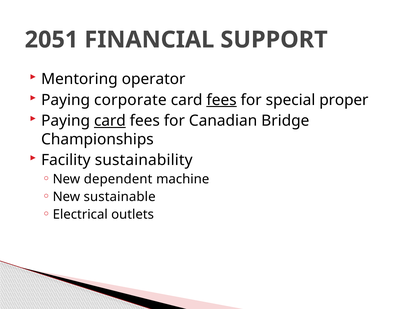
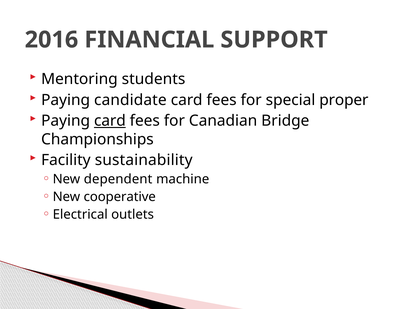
2051: 2051 -> 2016
operator: operator -> students
corporate: corporate -> candidate
fees at (222, 100) underline: present -> none
sustainable: sustainable -> cooperative
